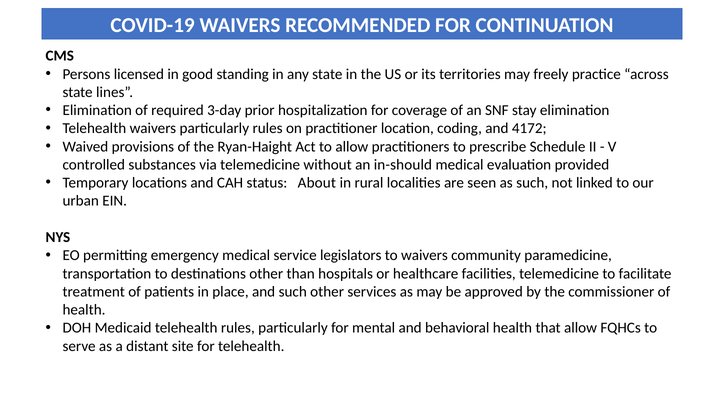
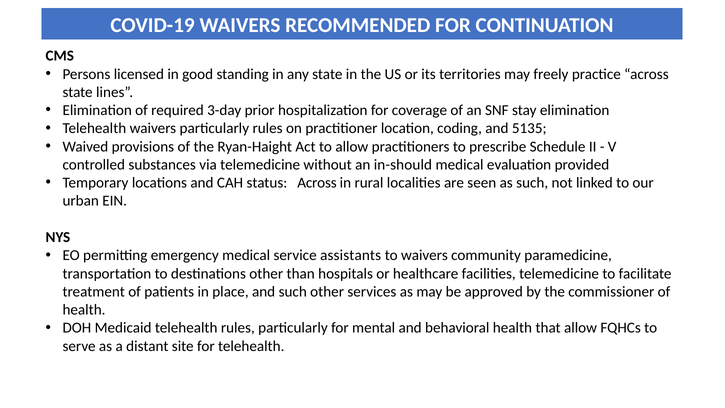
4172: 4172 -> 5135
status About: About -> Across
legislators: legislators -> assistants
